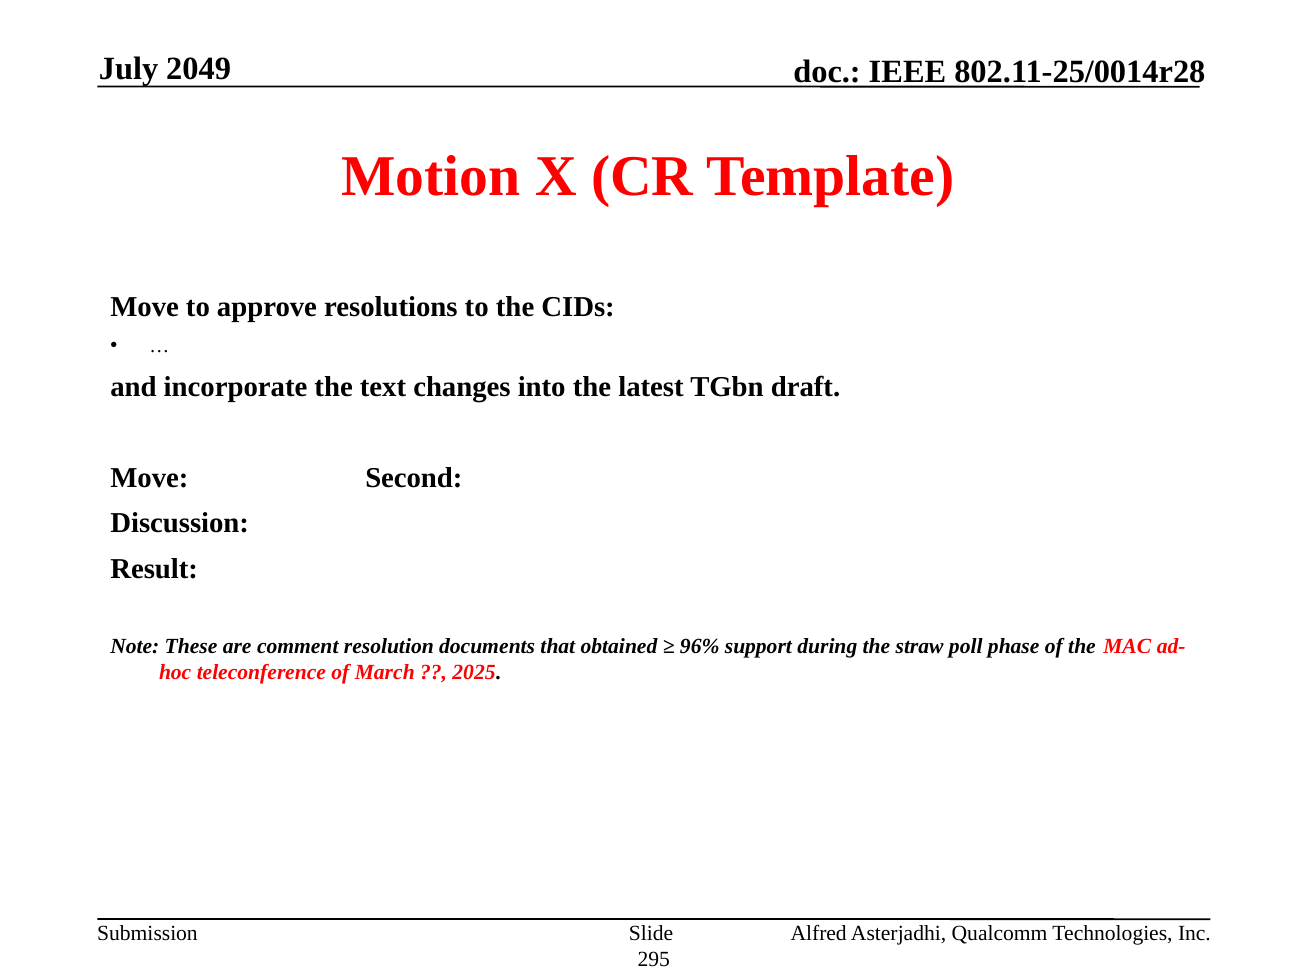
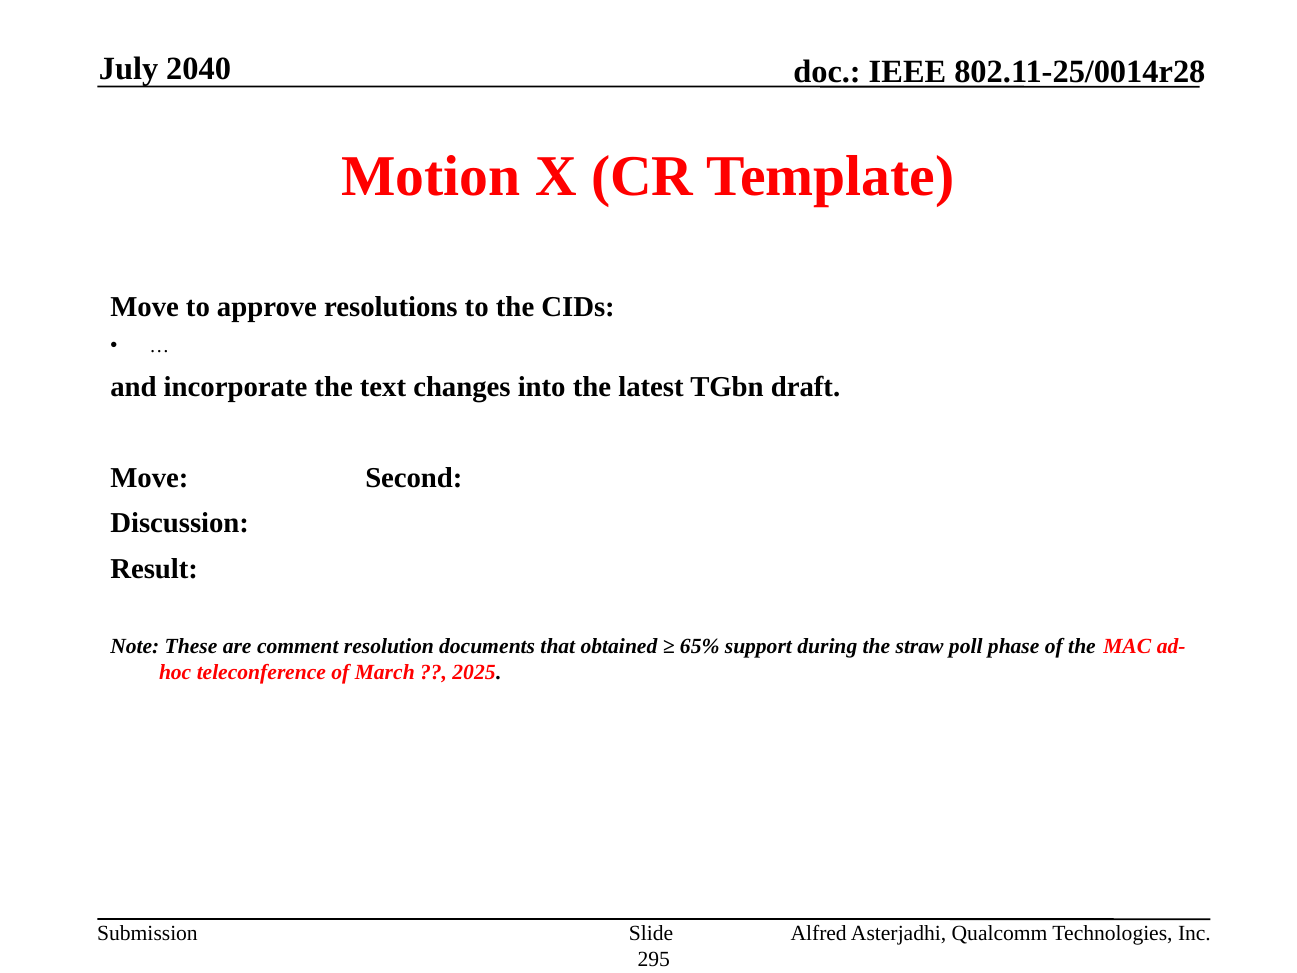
2049: 2049 -> 2040
96%: 96% -> 65%
